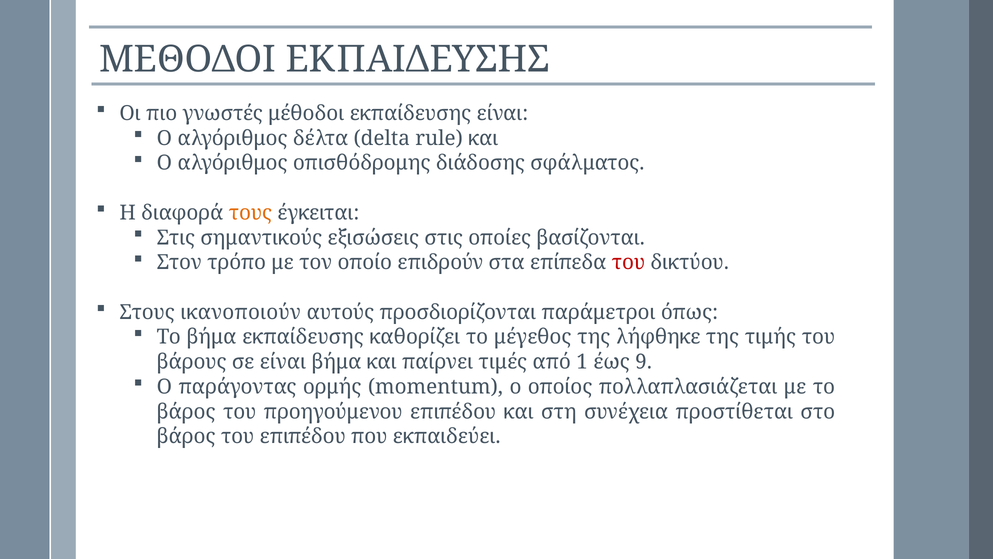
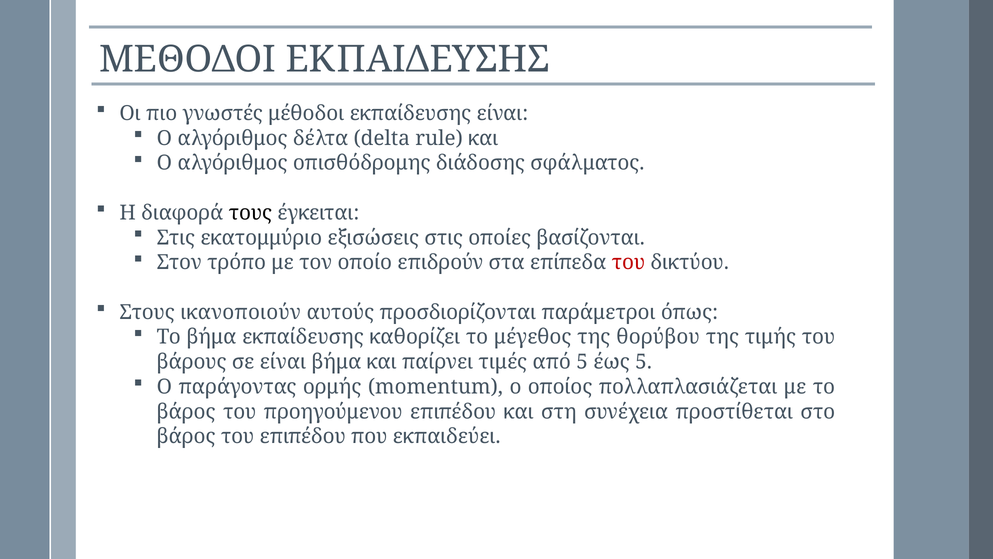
τους colour: orange -> black
σημαντικούς: σημαντικούς -> εκατομμύριο
λήφθηκε: λήφθηκε -> θορύβου
από 1: 1 -> 5
έως 9: 9 -> 5
